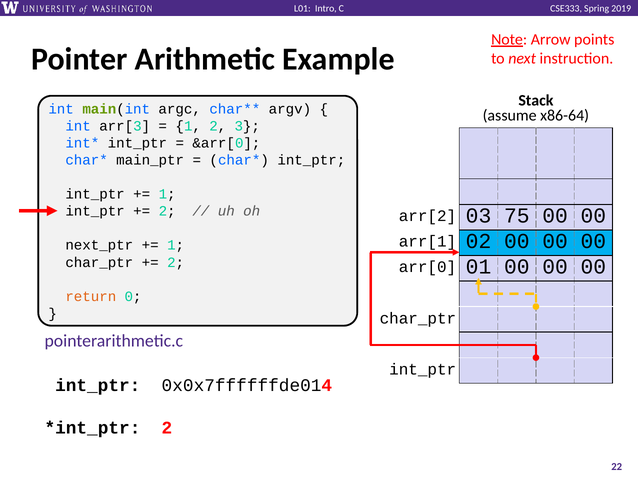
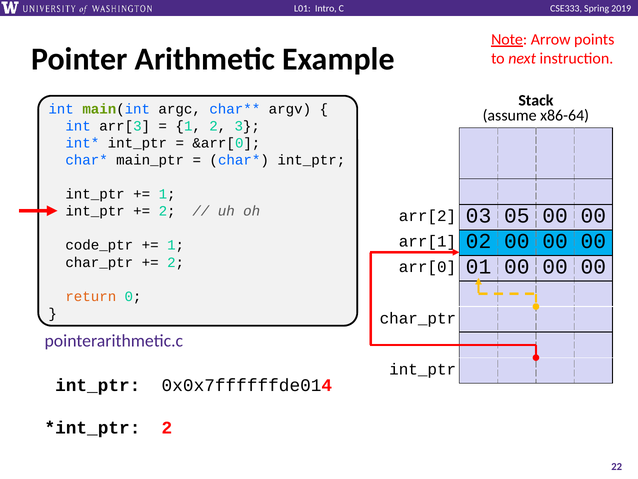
75: 75 -> 05
next_ptr: next_ptr -> code_ptr
